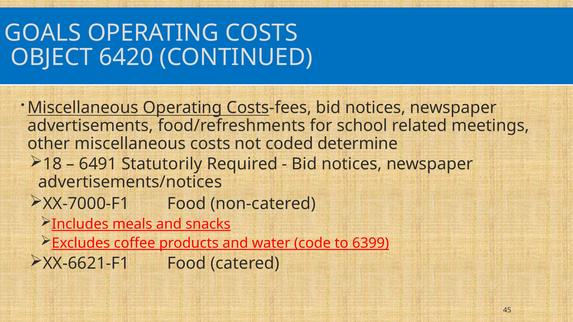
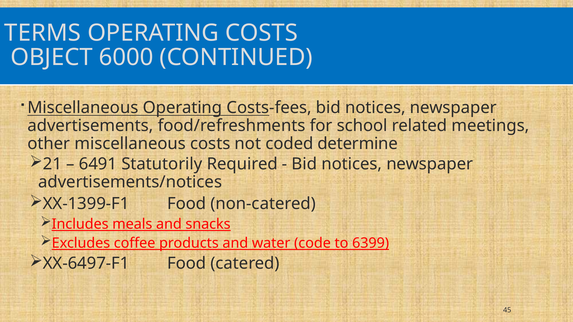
GOALS: GOALS -> TERMS
6420: 6420 -> 6000
18: 18 -> 21
XX-7000-F1: XX-7000-F1 -> XX-1399-F1
XX-6621-F1: XX-6621-F1 -> XX-6497-F1
